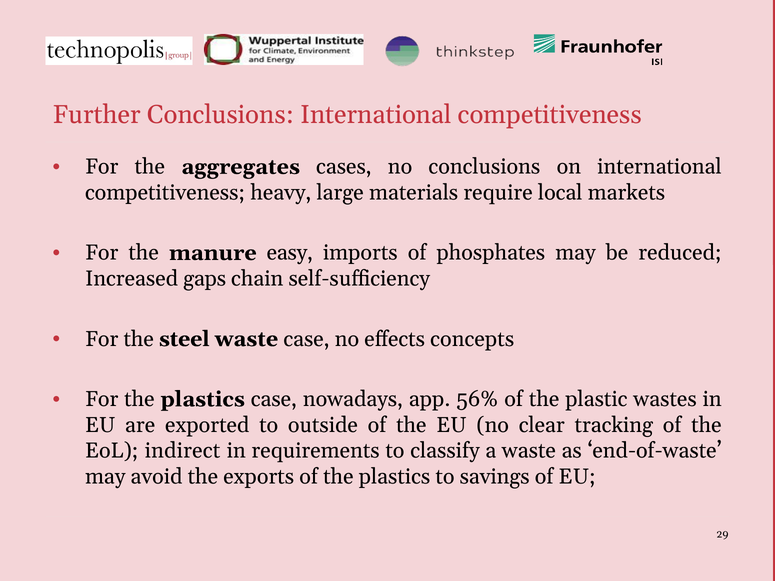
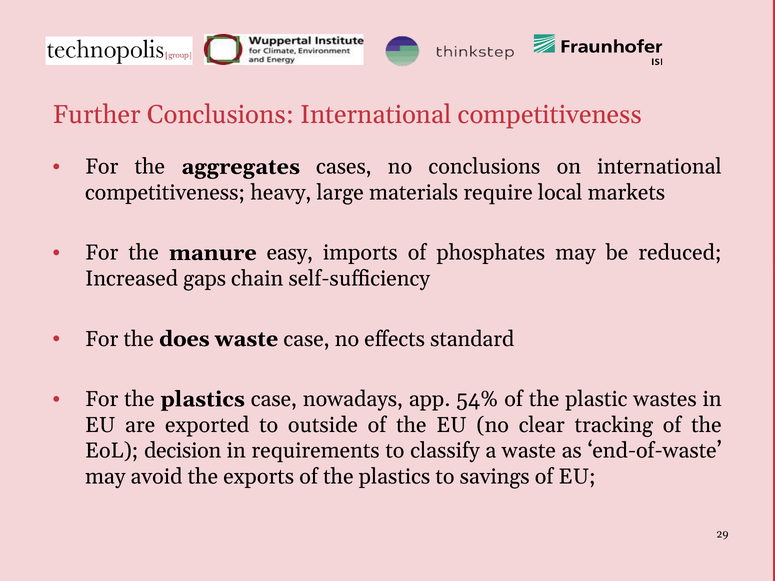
steel: steel -> does
concepts: concepts -> standard
56%: 56% -> 54%
indirect: indirect -> decision
